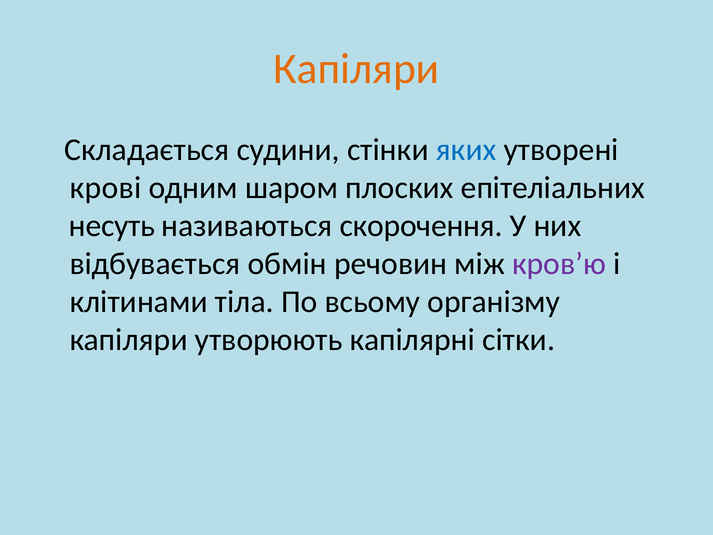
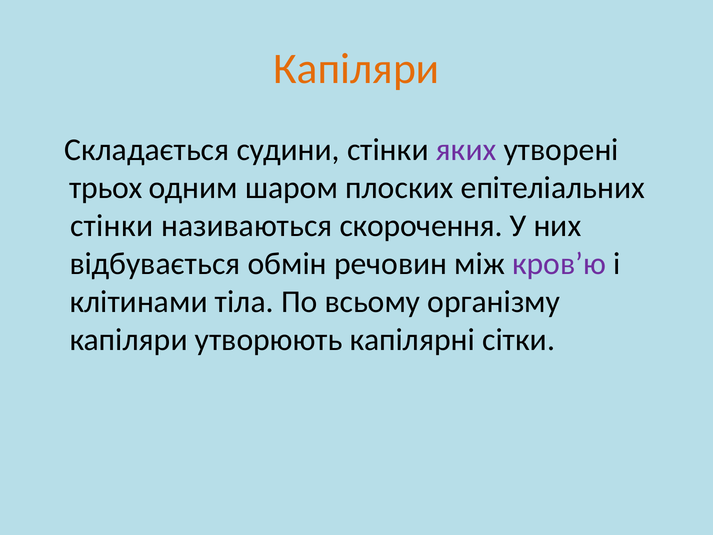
яких colour: blue -> purple
крові: крові -> трьох
несуть at (112, 226): несуть -> стінки
